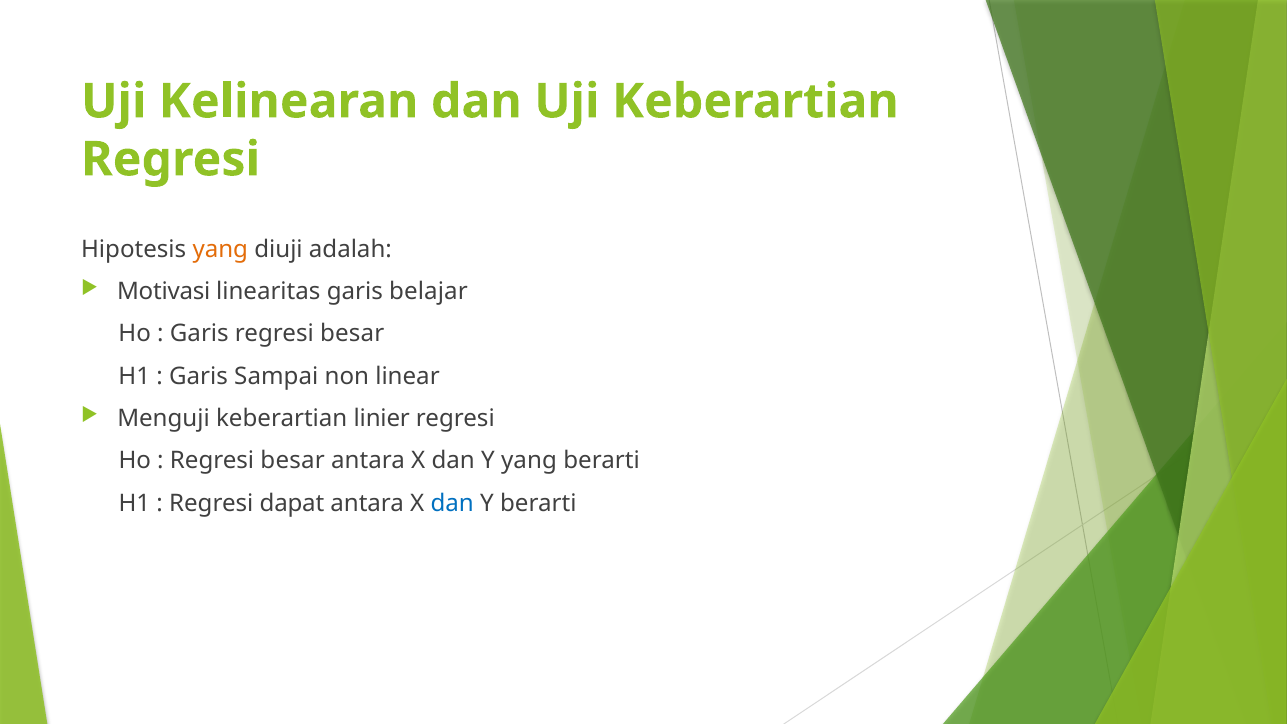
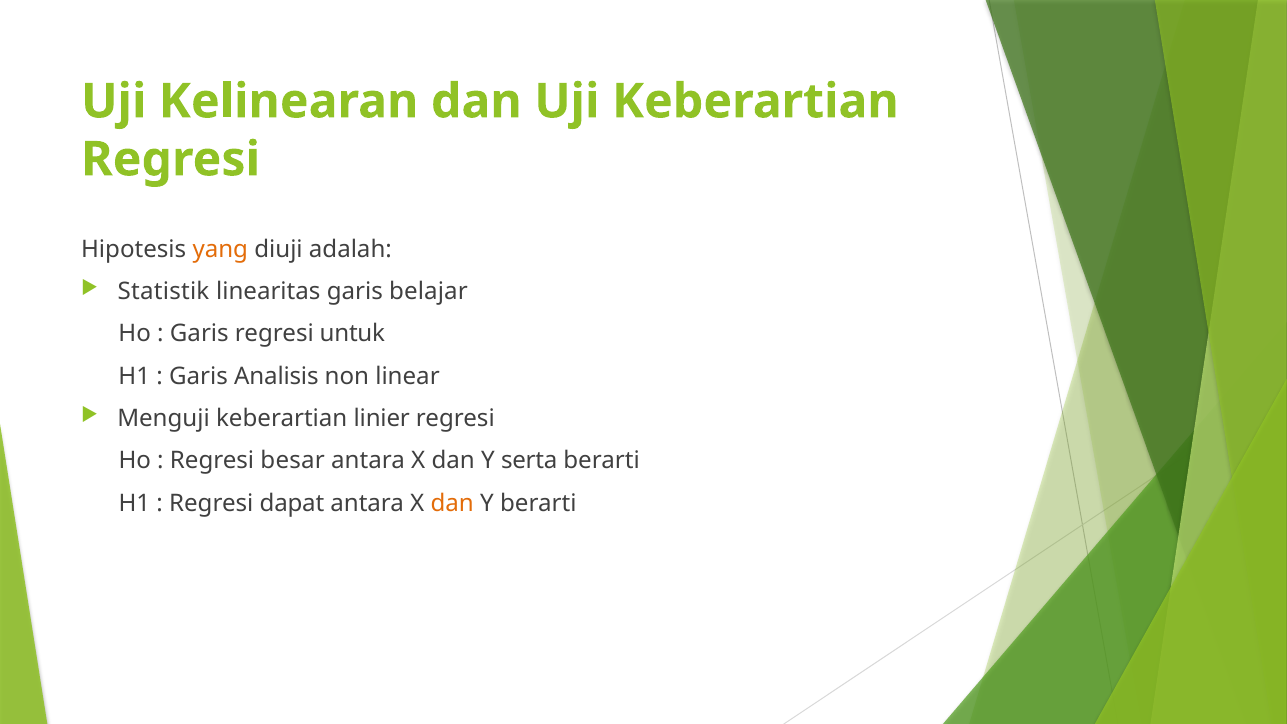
Motivasi: Motivasi -> Statistik
Garis regresi besar: besar -> untuk
Sampai: Sampai -> Analisis
Y yang: yang -> serta
dan at (452, 503) colour: blue -> orange
